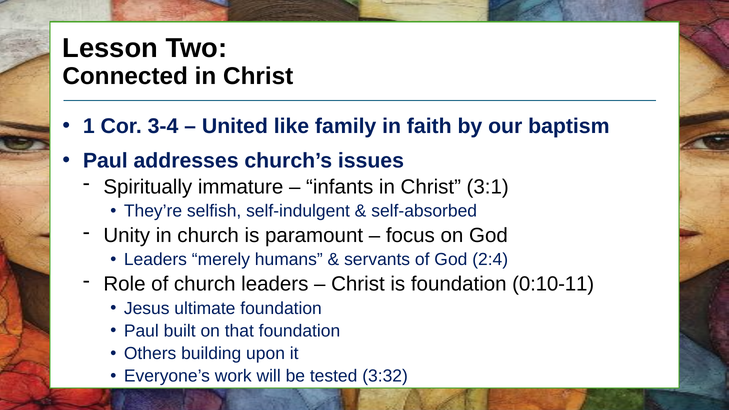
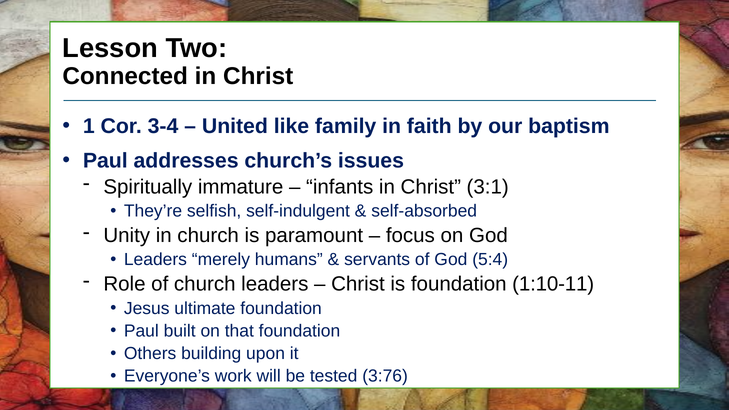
2:4: 2:4 -> 5:4
0:10-11: 0:10-11 -> 1:10-11
3:32: 3:32 -> 3:76
